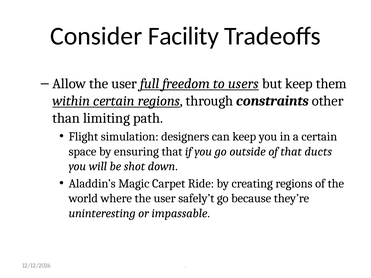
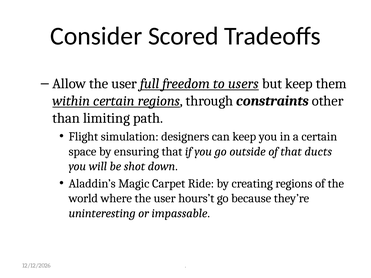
Facility: Facility -> Scored
safely’t: safely’t -> hours’t
